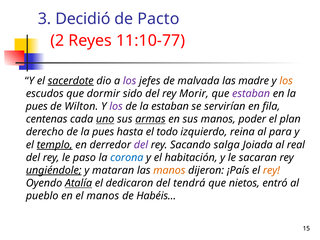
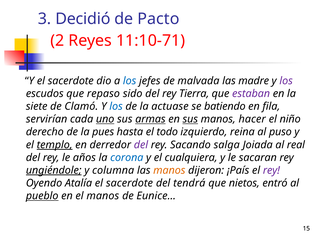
11:10-77: 11:10-77 -> 11:10-71
sacerdote at (71, 81) underline: present -> none
los at (130, 81) colour: purple -> blue
los at (286, 81) colour: orange -> purple
dormir: dormir -> repaso
Morir: Morir -> Tierra
pues at (37, 106): pues -> siete
Wilton: Wilton -> Clamó
los at (116, 106) colour: purple -> blue
la estaban: estaban -> actuase
servirían: servirían -> batiendo
centenas: centenas -> servirían
sus at (190, 119) underline: none -> present
poder: poder -> hacer
plan: plan -> niño
para: para -> puso
paso: paso -> años
habitación: habitación -> cualquiera
mataran: mataran -> columna
rey at (271, 170) colour: orange -> purple
Atalía underline: present -> none
dedicaron at (129, 183): dedicaron -> sacerdote
pueblo underline: none -> present
Habéis…: Habéis… -> Eunice…
